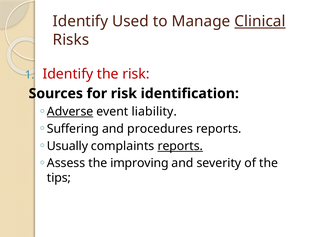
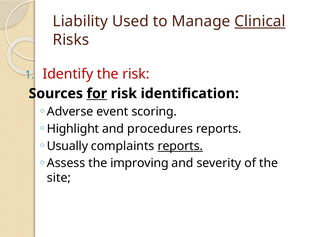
Identify at (80, 21): Identify -> Liability
for underline: none -> present
Adverse underline: present -> none
liability: liability -> scoring
Suffering: Suffering -> Highlight
tips: tips -> site
